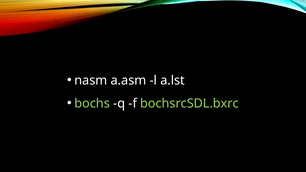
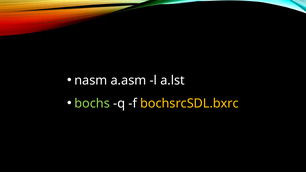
bochsrcSDL.bxrc colour: light green -> yellow
